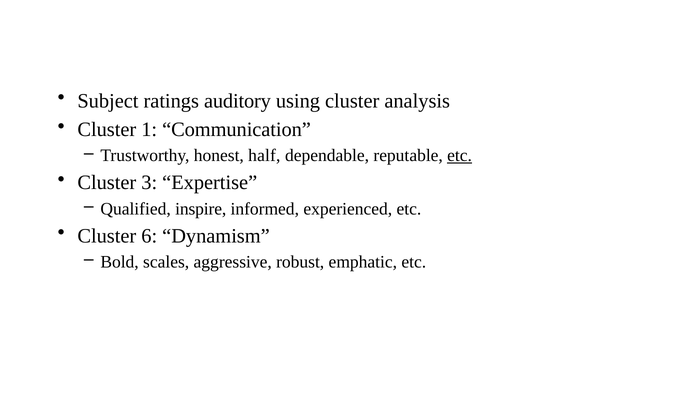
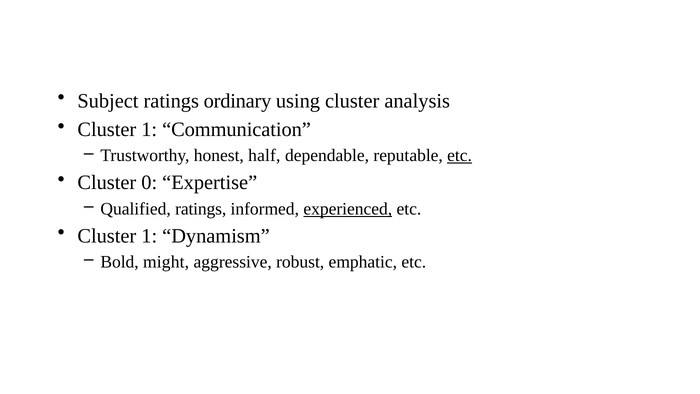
auditory: auditory -> ordinary
3: 3 -> 0
Qualified inspire: inspire -> ratings
experienced underline: none -> present
6 at (149, 236): 6 -> 1
scales: scales -> might
